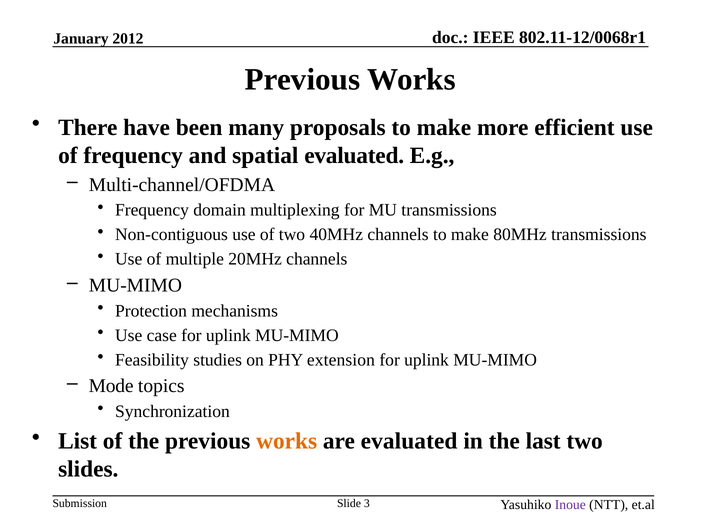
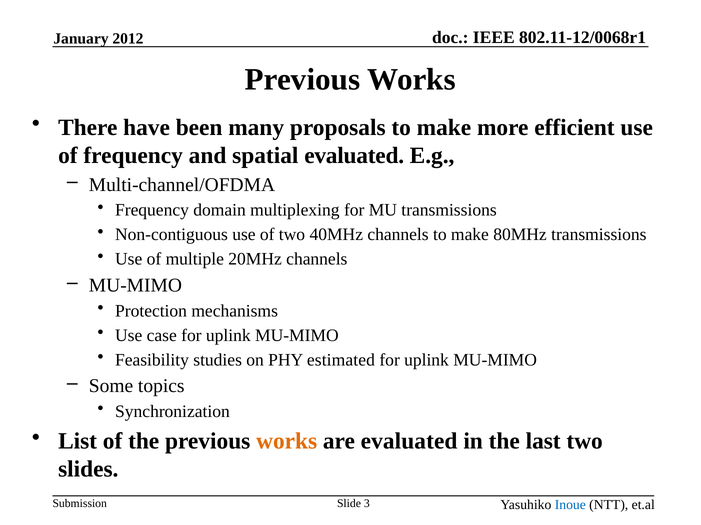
extension: extension -> estimated
Mode: Mode -> Some
Inoue colour: purple -> blue
